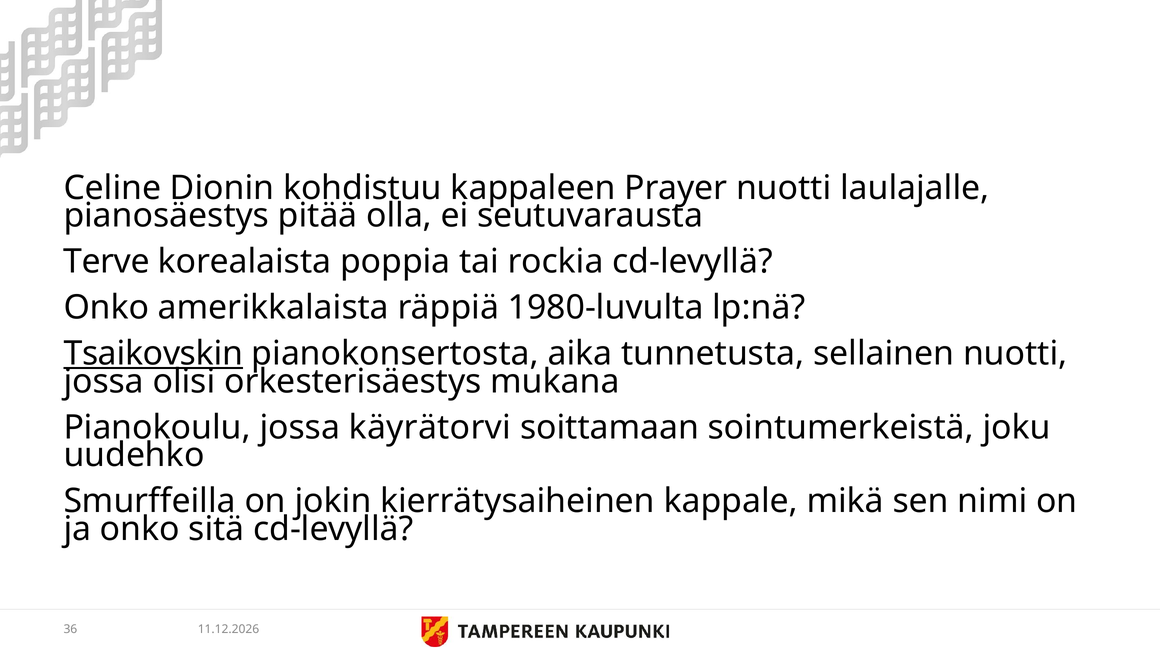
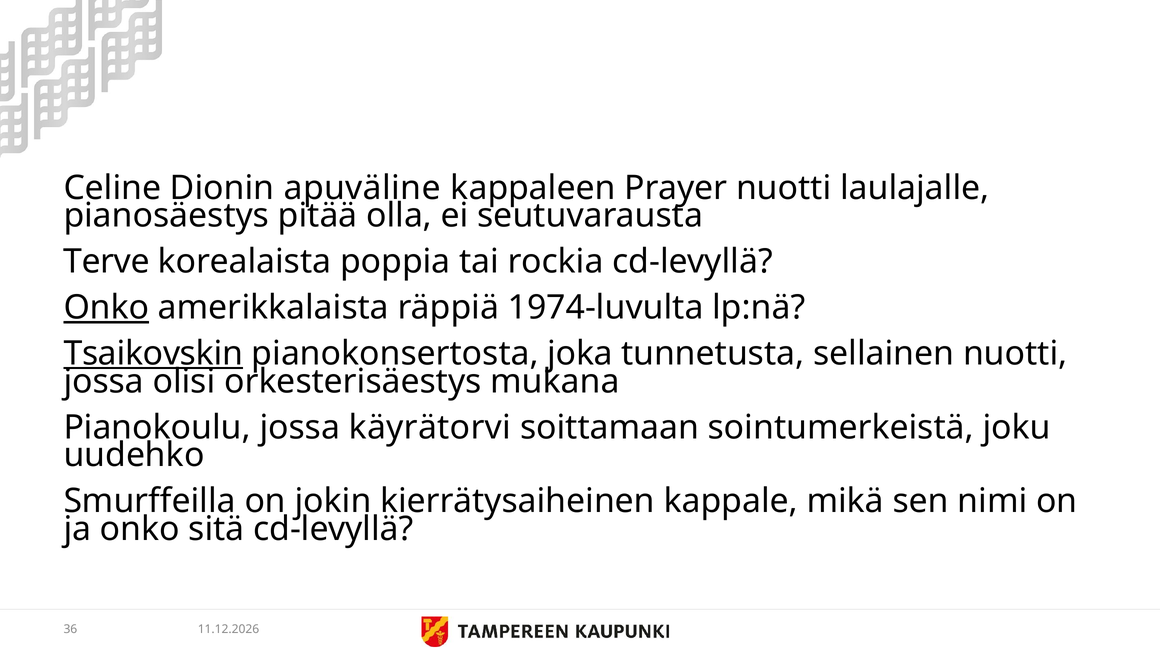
kohdistuu: kohdistuu -> apuväline
Onko at (106, 307) underline: none -> present
1980-luvulta: 1980-luvulta -> 1974-luvulta
aika: aika -> joka
